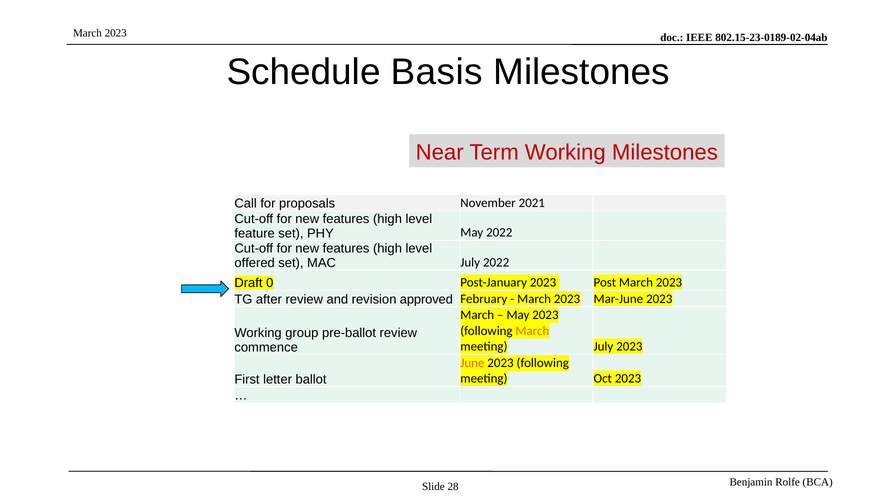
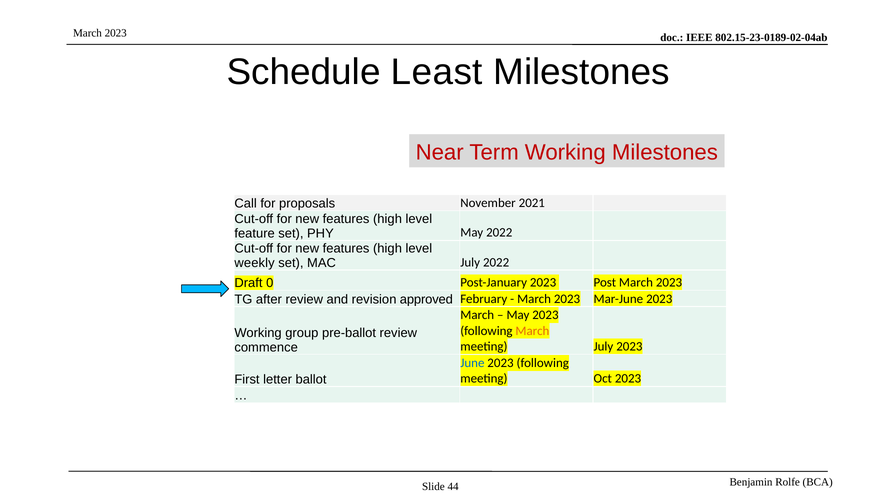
Basis: Basis -> Least
offered: offered -> weekly
June colour: orange -> blue
28: 28 -> 44
